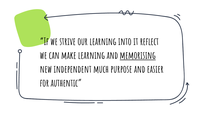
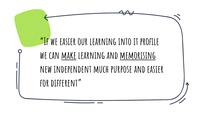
we strive: strive -> easier
reflect: reflect -> profile
make underline: none -> present
authentic: authentic -> different
